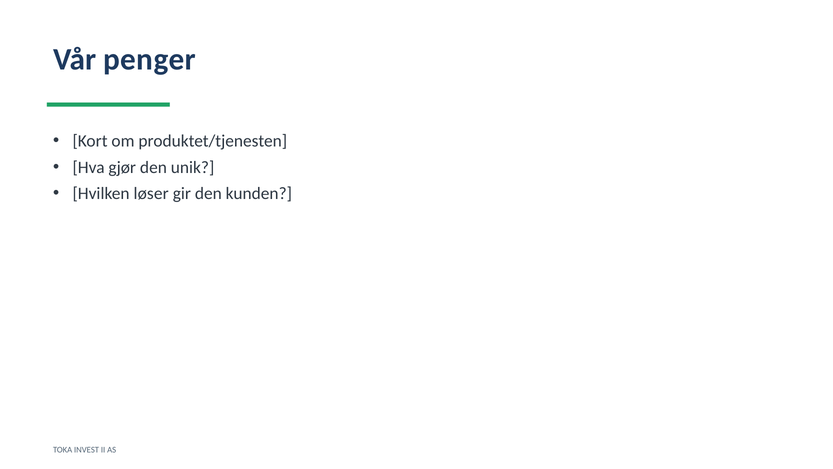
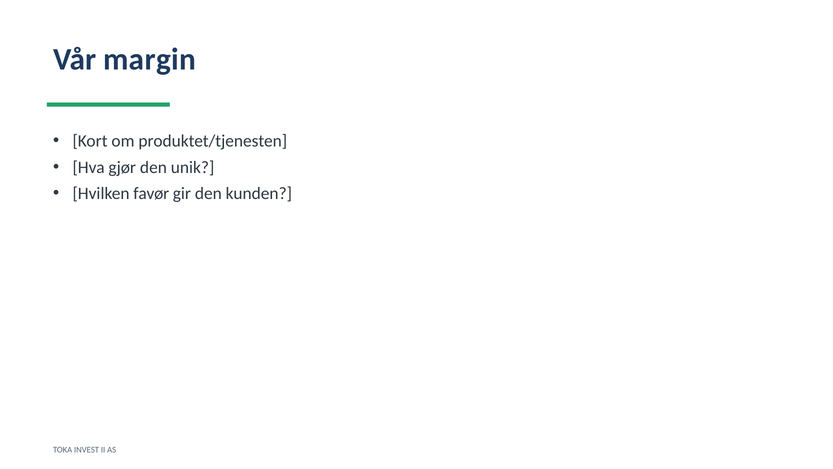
penger: penger -> margin
løser: løser -> favør
